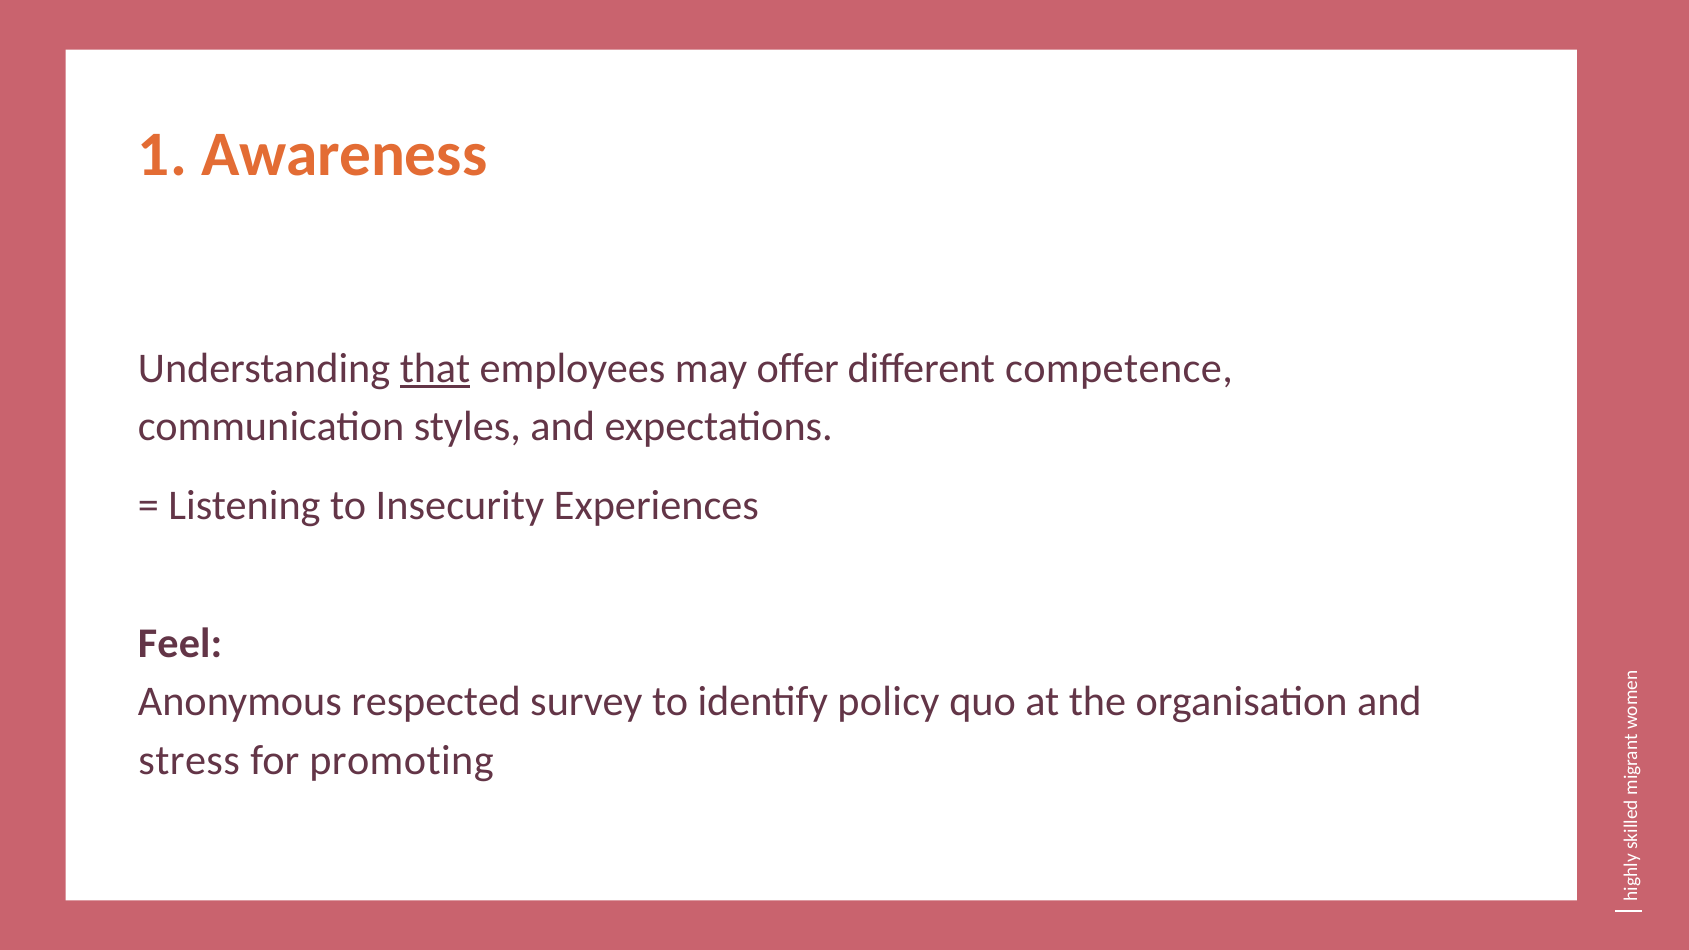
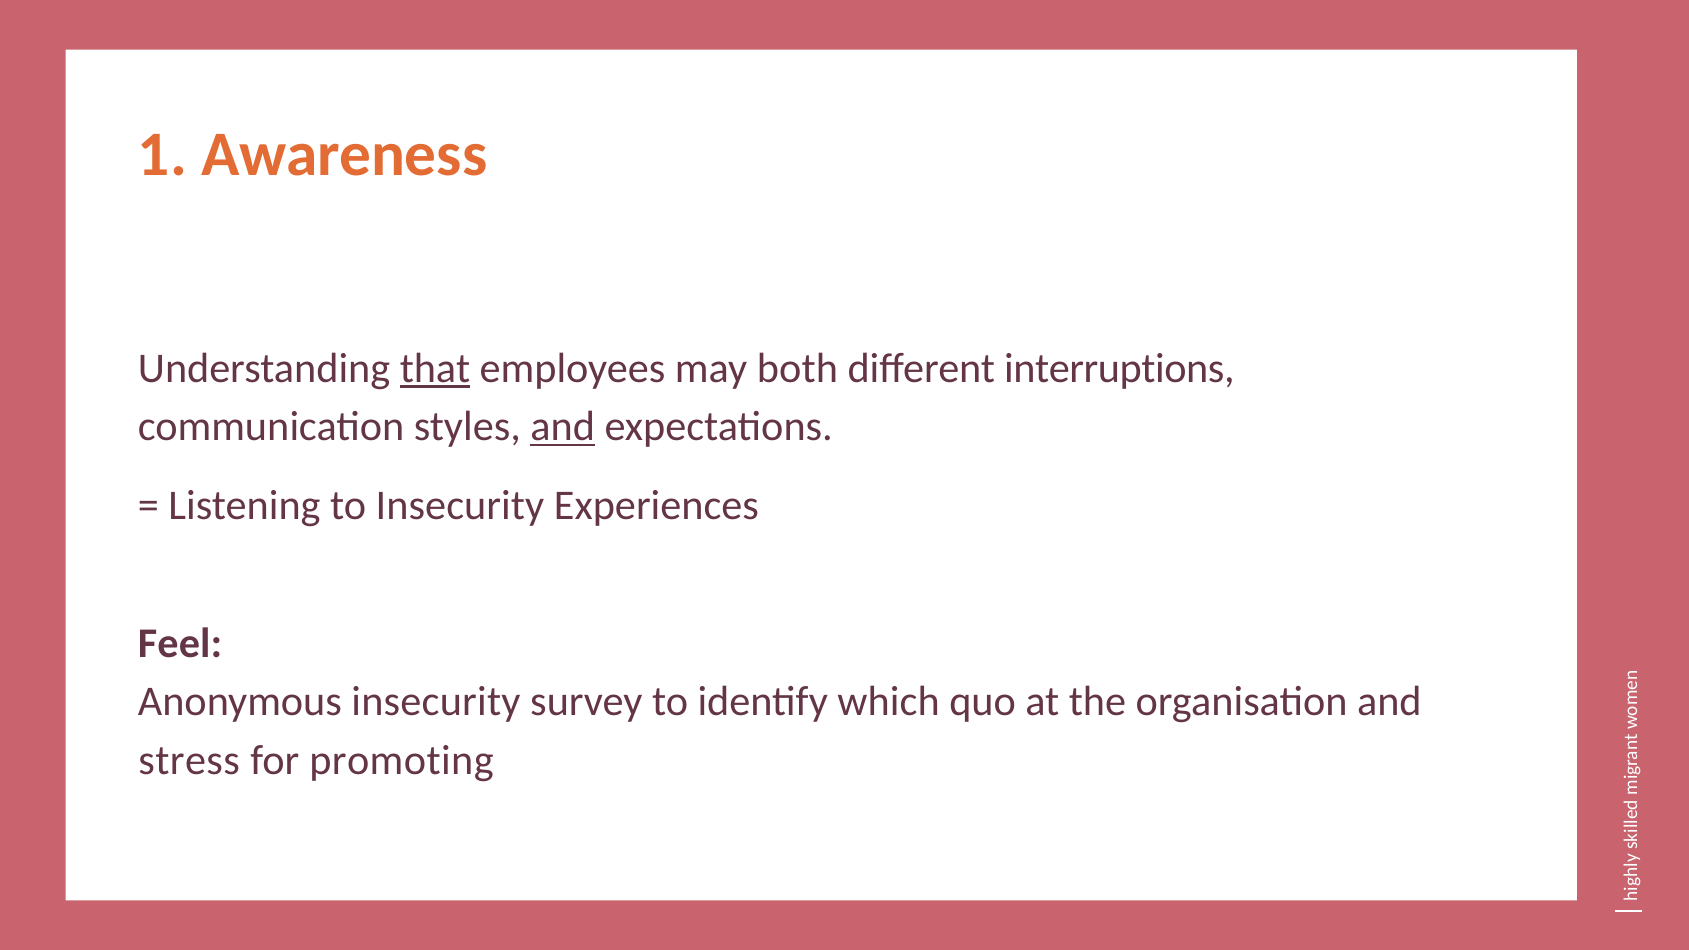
offer: offer -> both
competence: competence -> interruptions
and at (563, 427) underline: none -> present
Anonymous respected: respected -> insecurity
policy: policy -> which
